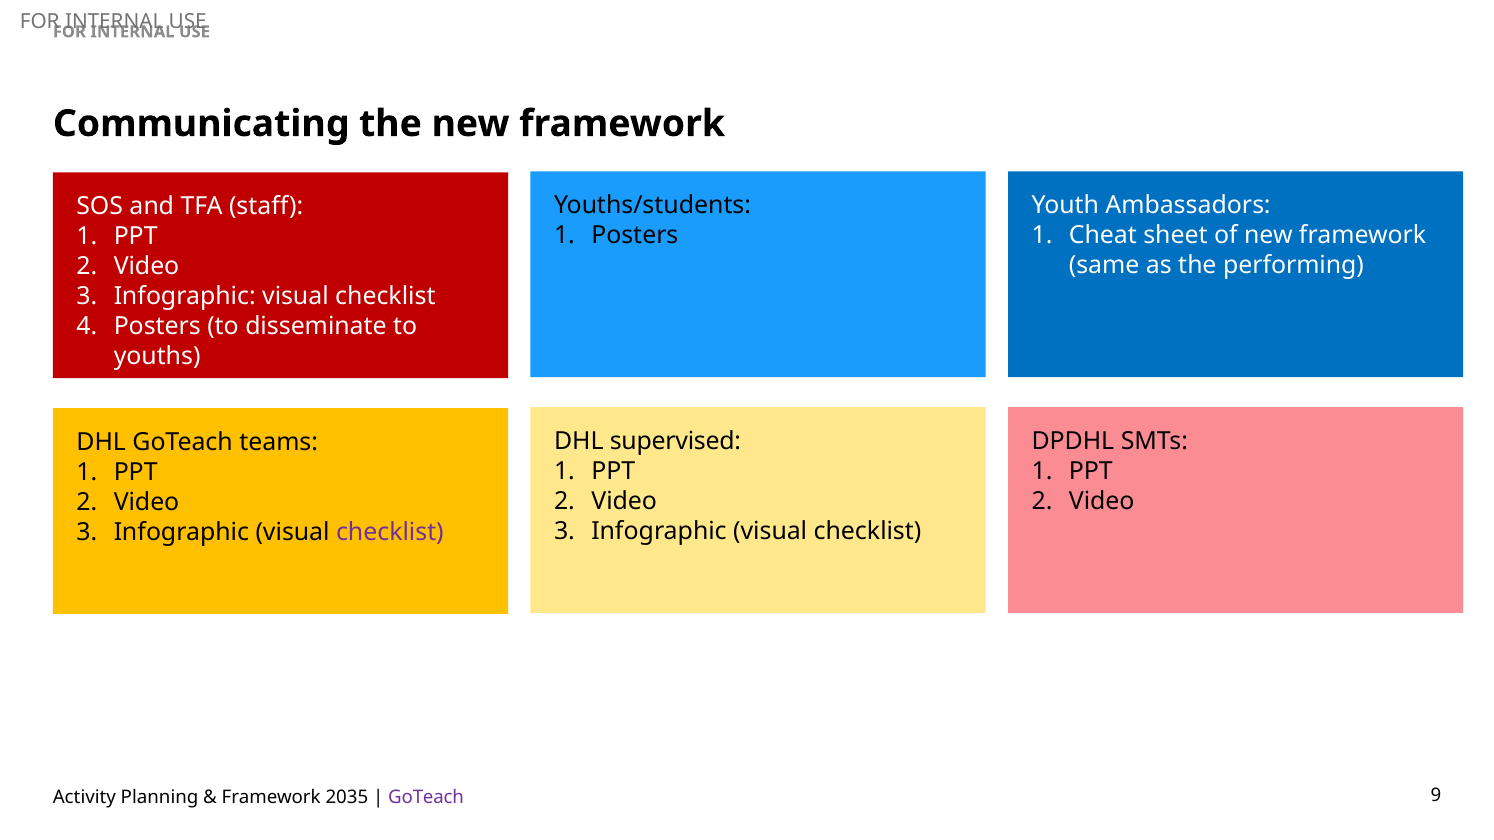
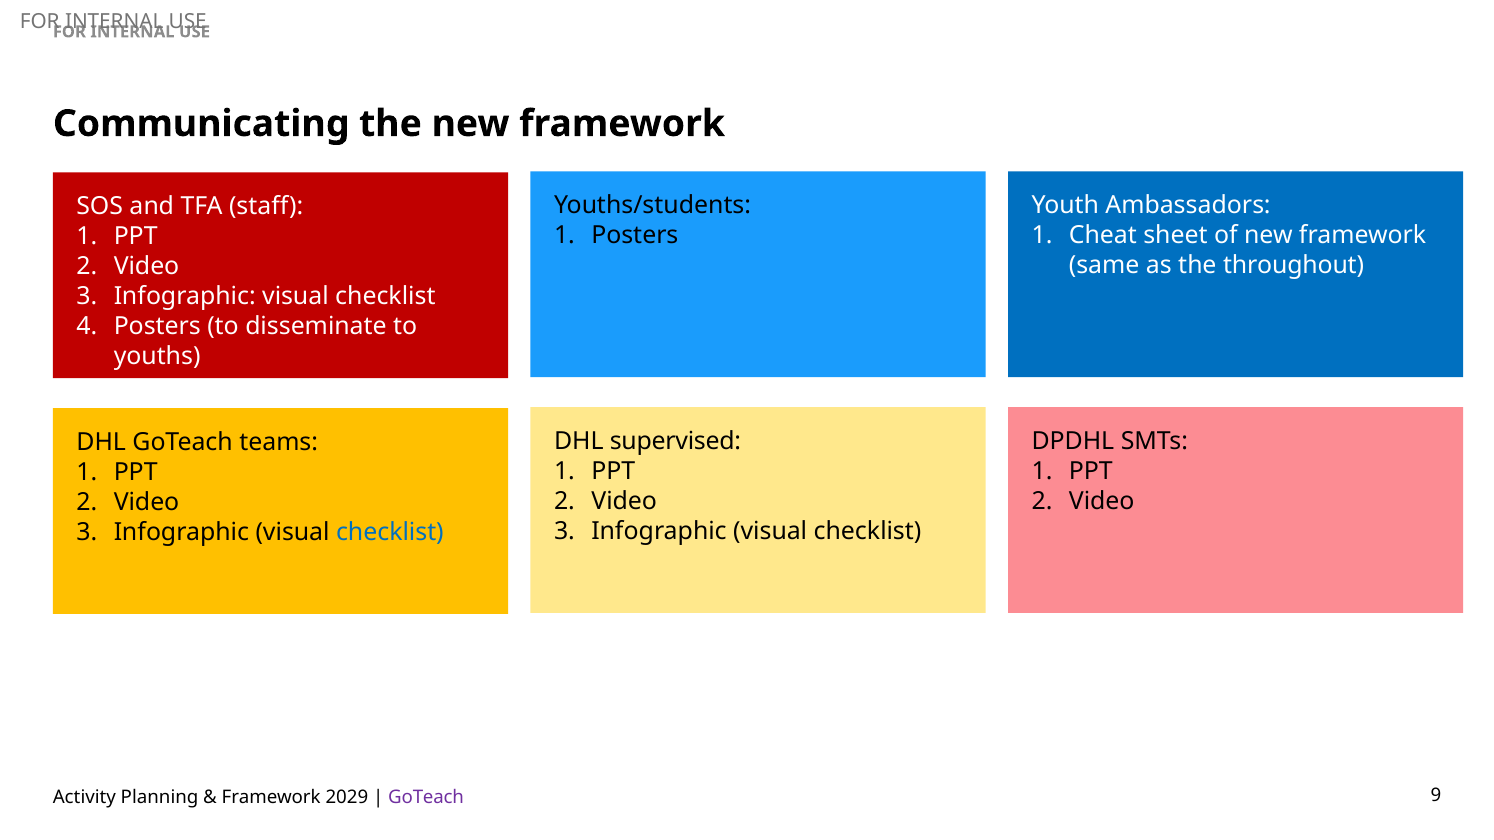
performing: performing -> throughout
checklist at (390, 532) colour: purple -> blue
2035: 2035 -> 2029
